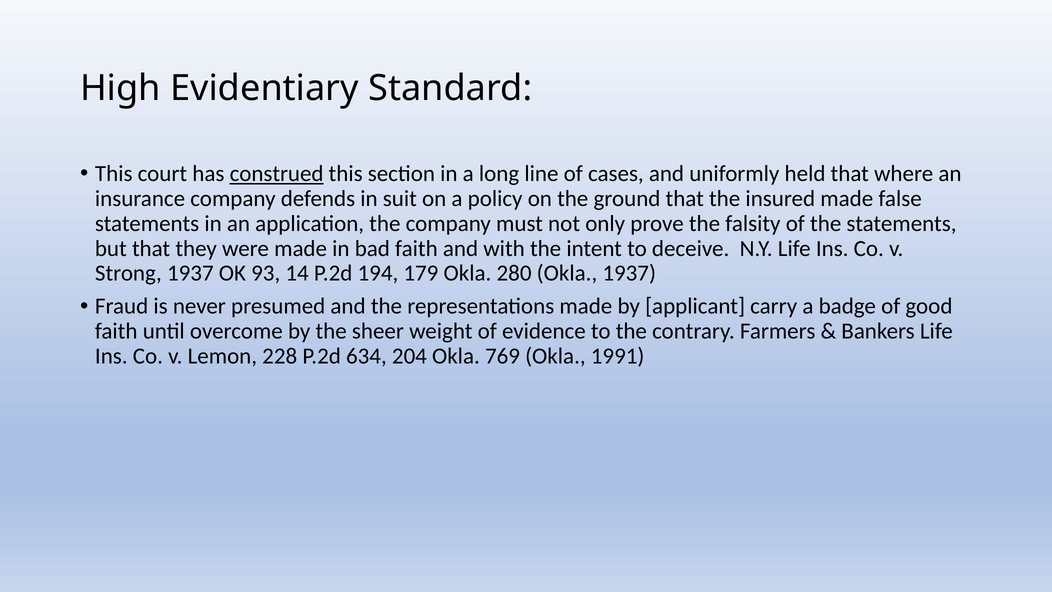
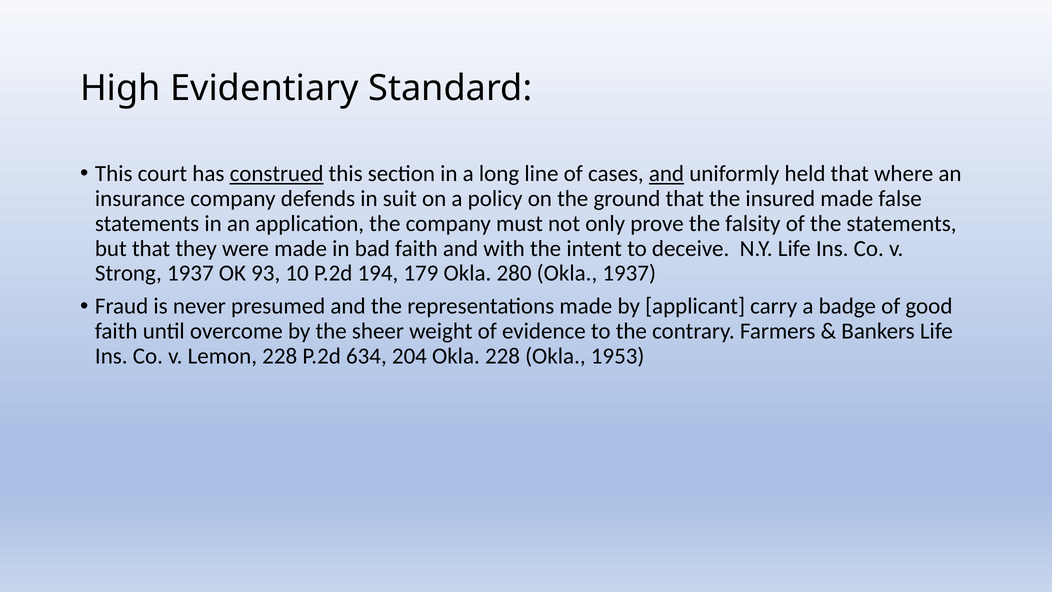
and at (666, 174) underline: none -> present
14: 14 -> 10
Okla 769: 769 -> 228
1991: 1991 -> 1953
